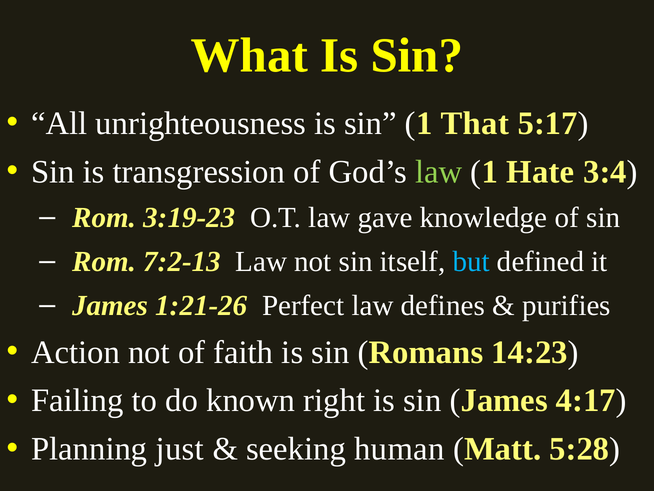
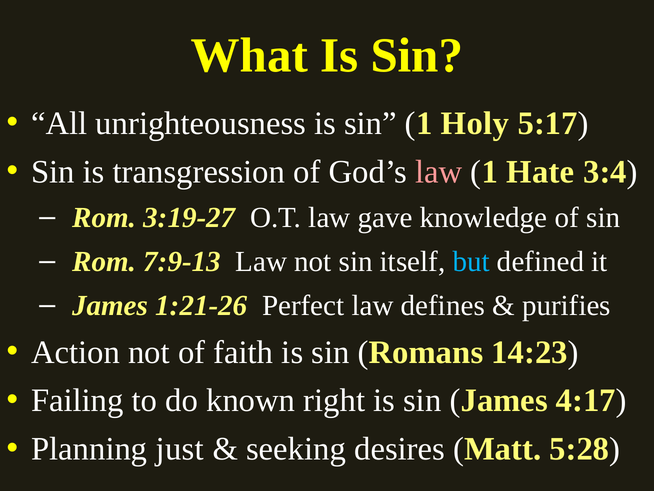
That: That -> Holy
law at (439, 172) colour: light green -> pink
3:19-23: 3:19-23 -> 3:19-27
7:2-13: 7:2-13 -> 7:9-13
human: human -> desires
